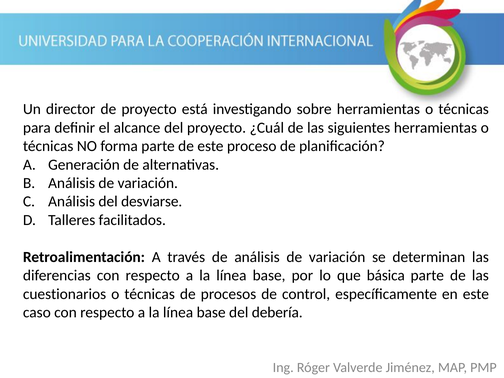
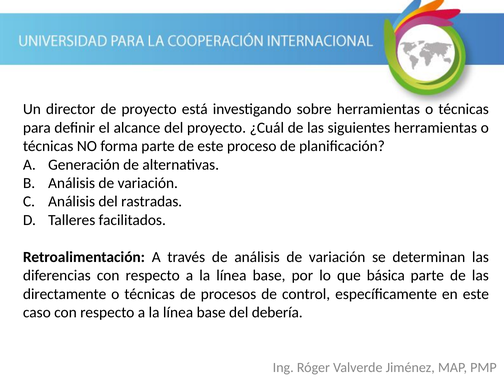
desviarse: desviarse -> rastradas
cuestionarios: cuestionarios -> directamente
